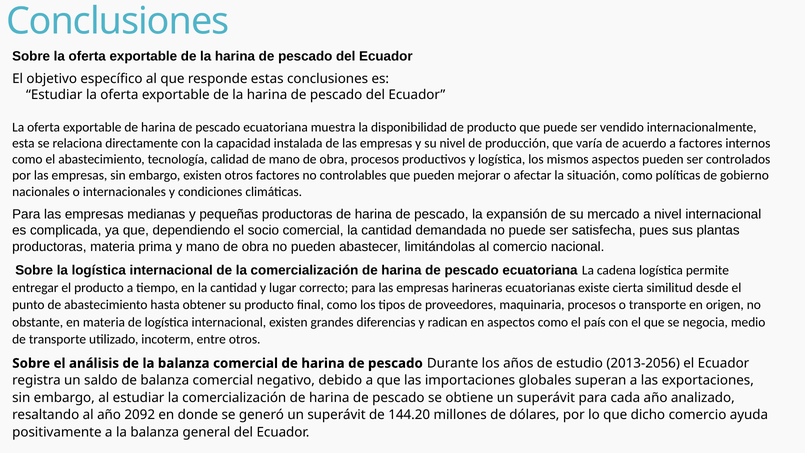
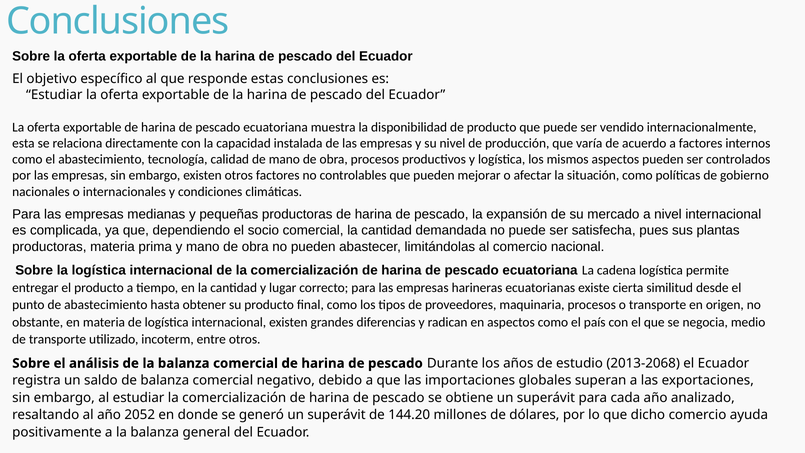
2013-2056: 2013-2056 -> 2013-2068
2092: 2092 -> 2052
